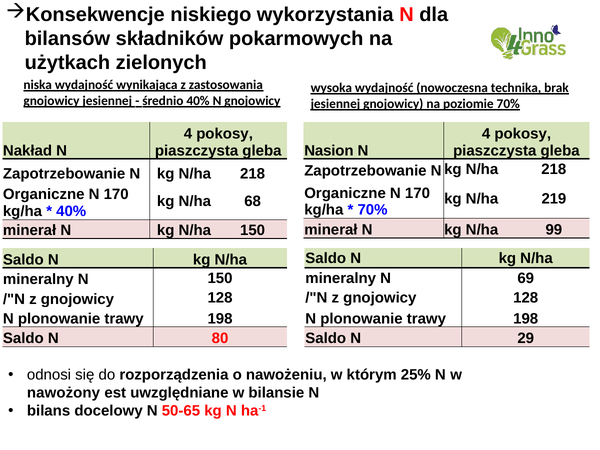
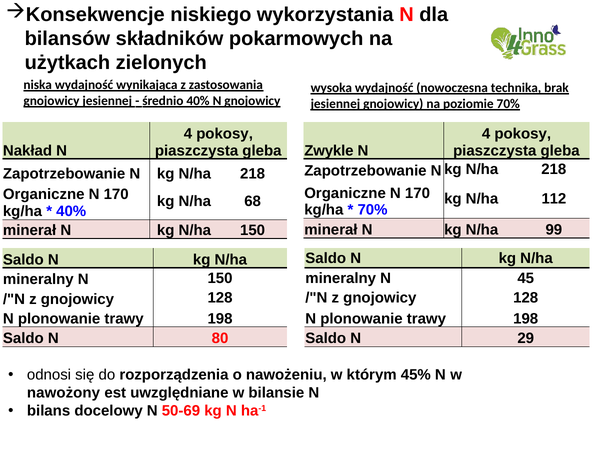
Nasion: Nasion -> Zwykle
219: 219 -> 112
69: 69 -> 45
25%: 25% -> 45%
50-65: 50-65 -> 50-69
